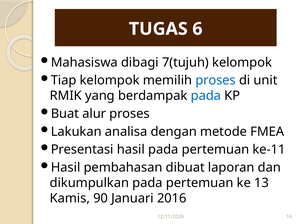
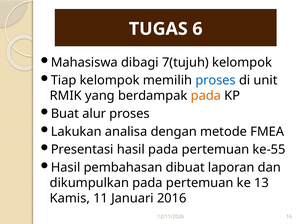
pada at (206, 96) colour: blue -> orange
ke-11: ke-11 -> ke-55
90: 90 -> 11
